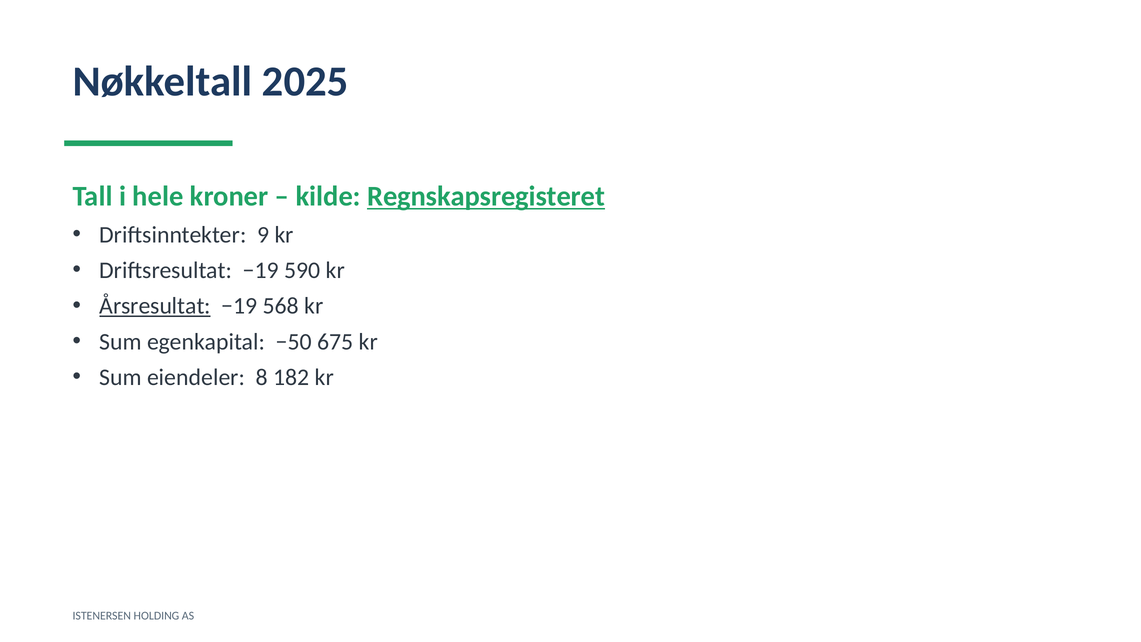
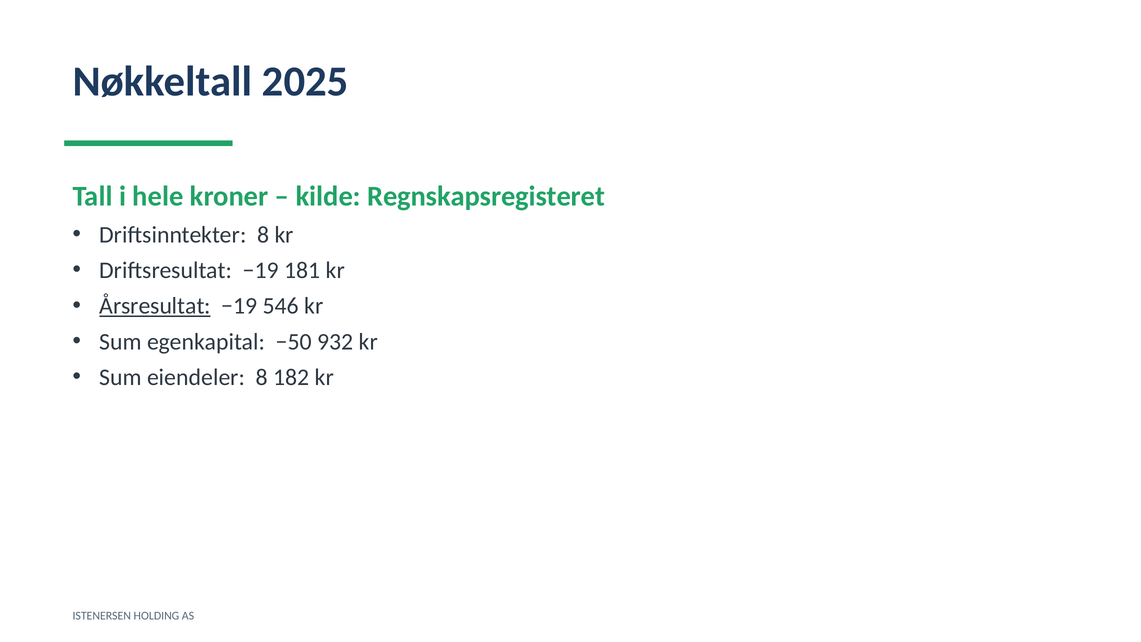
Regnskapsregisteret underline: present -> none
Driftsinntekter 9: 9 -> 8
590: 590 -> 181
568: 568 -> 546
675: 675 -> 932
